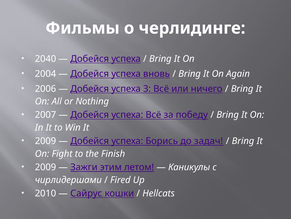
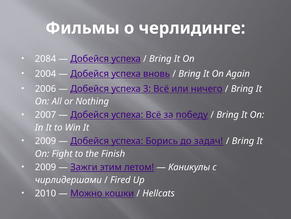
2040: 2040 -> 2084
Сайрус: Сайрус -> Можно
